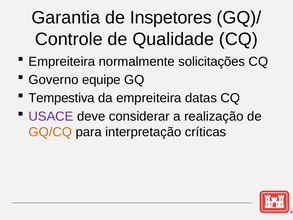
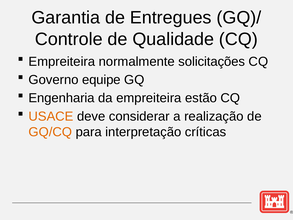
Inspetores: Inspetores -> Entregues
Tempestiva: Tempestiva -> Engenharia
datas: datas -> estão
USACE colour: purple -> orange
